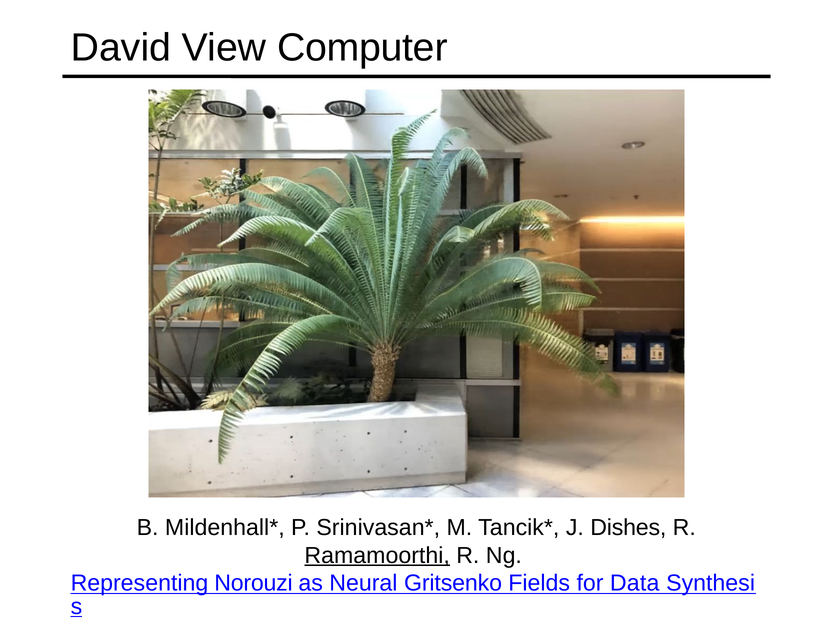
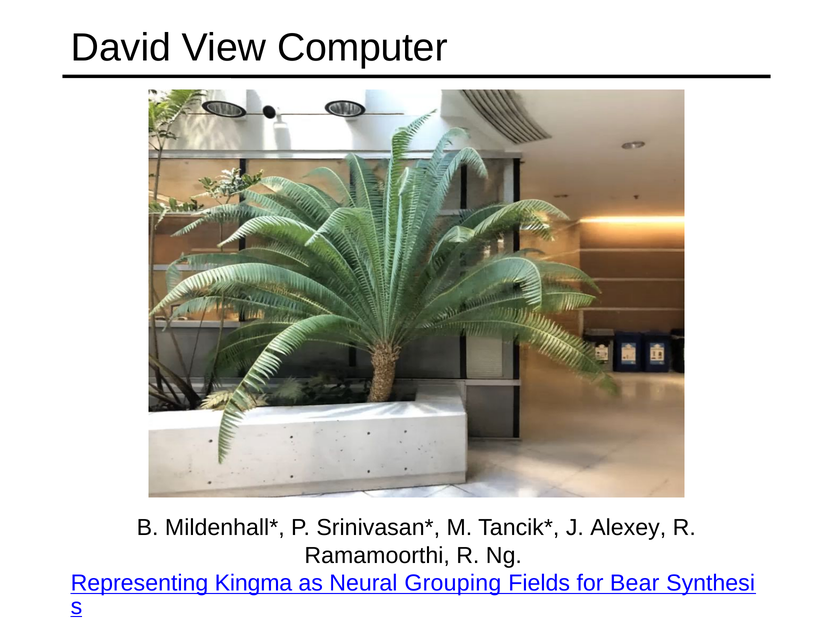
Dishes: Dishes -> Alexey
Ramamoorthi underline: present -> none
Norouzi: Norouzi -> Kingma
Gritsenko: Gritsenko -> Grouping
Data: Data -> Bear
